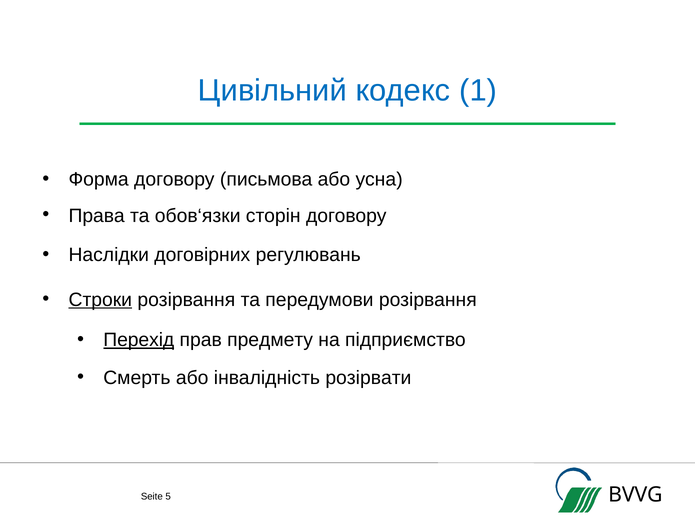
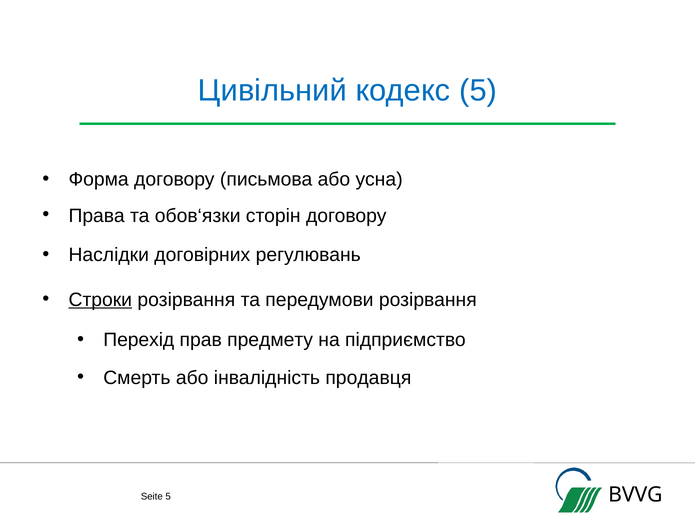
кодекс 1: 1 -> 5
Перехід underline: present -> none
розірвати: розірвати -> продавця
